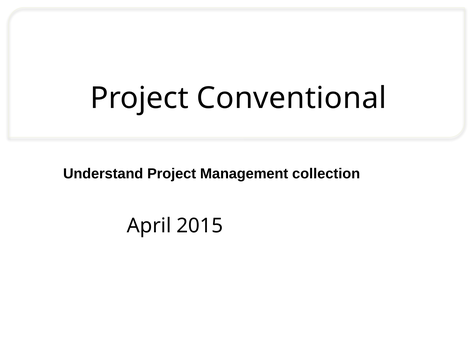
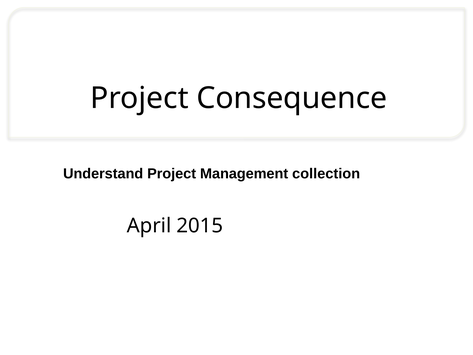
Conventional: Conventional -> Consequence
